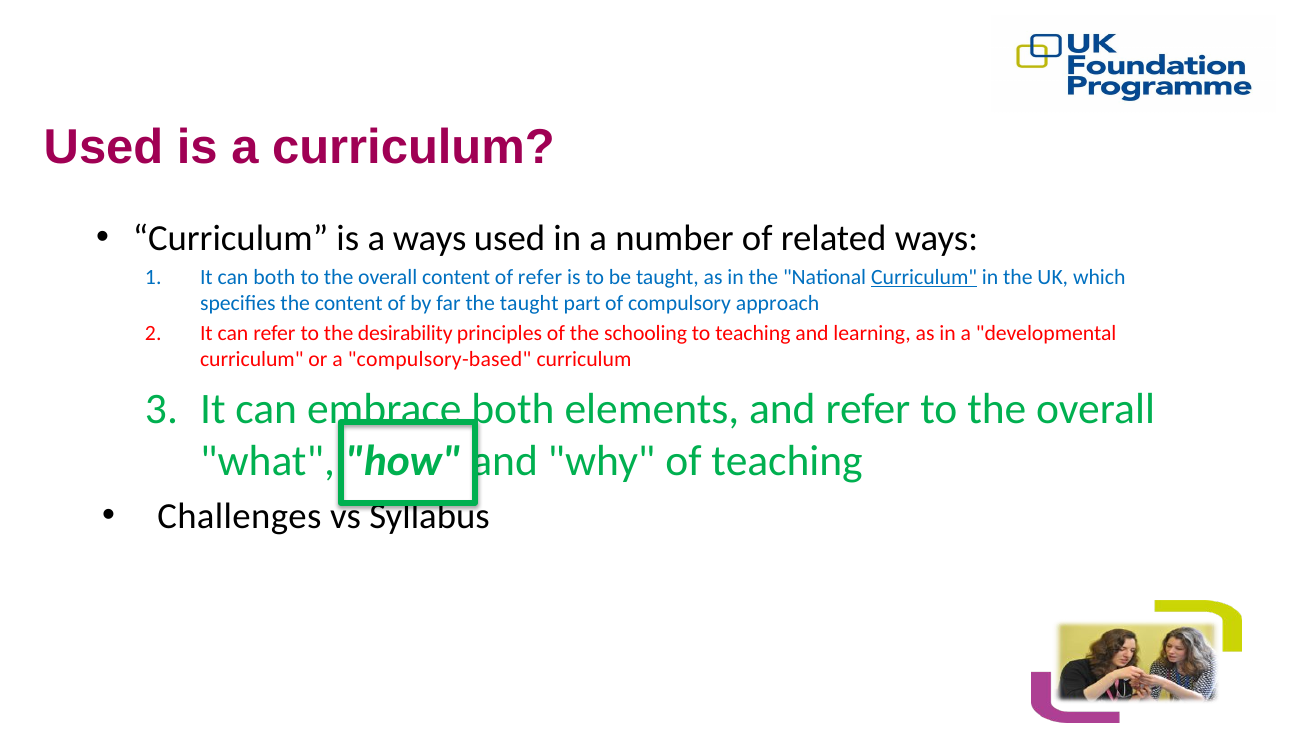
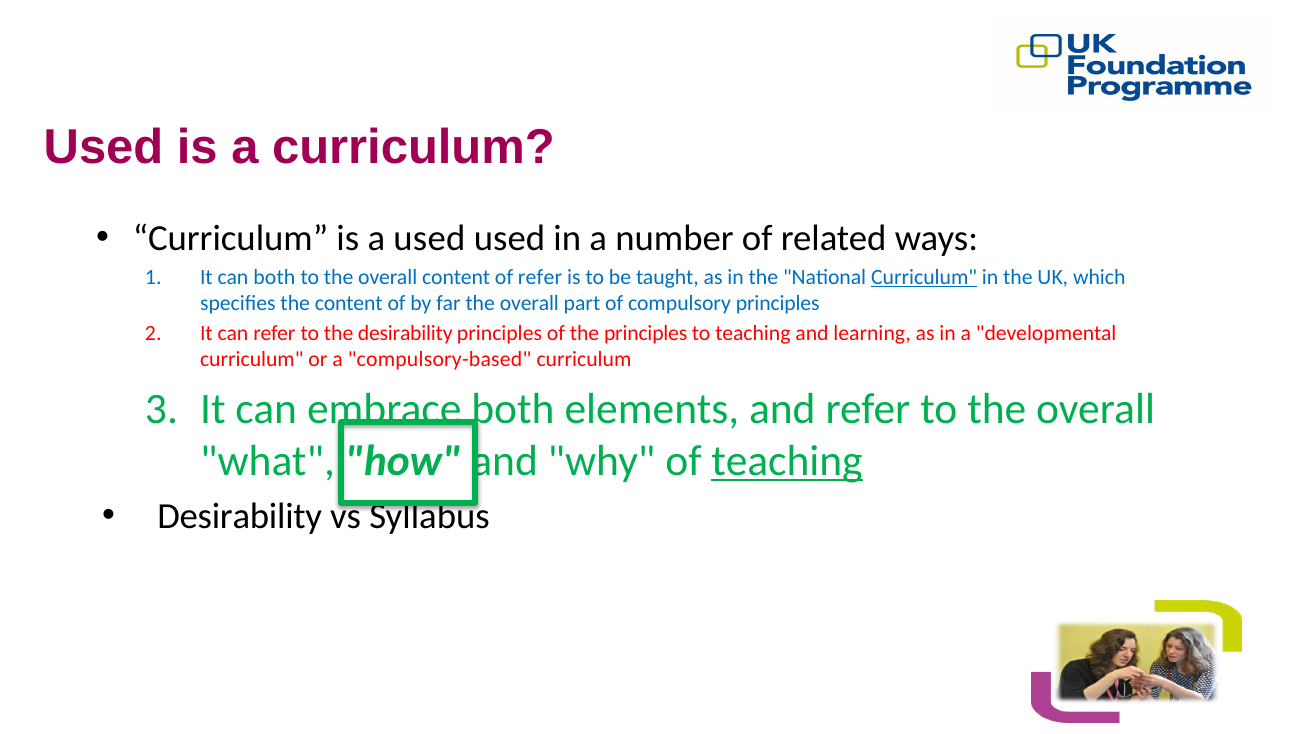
a ways: ways -> used
far the taught: taught -> overall
compulsory approach: approach -> principles
the schooling: schooling -> principles
teaching at (787, 462) underline: none -> present
Challenges at (239, 517): Challenges -> Desirability
